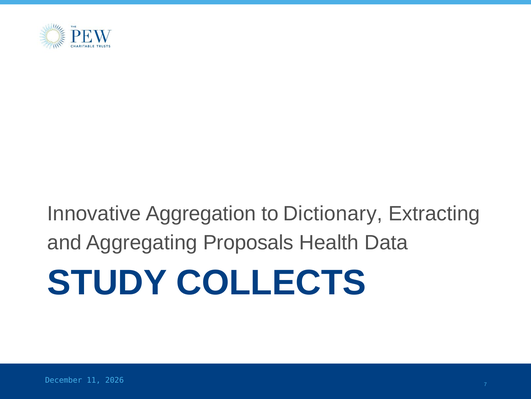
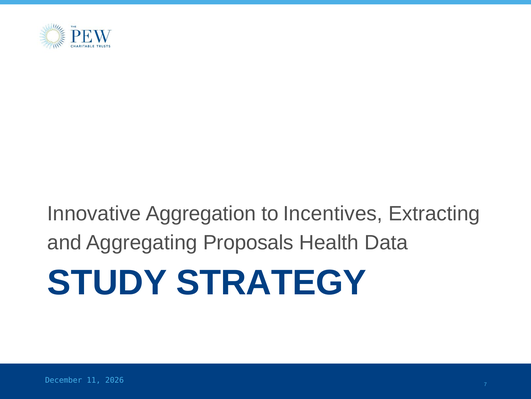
Dictionary: Dictionary -> Incentives
COLLECTS: COLLECTS -> STRATEGY
